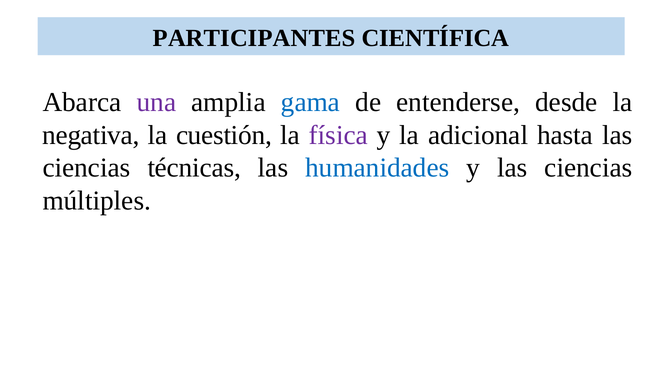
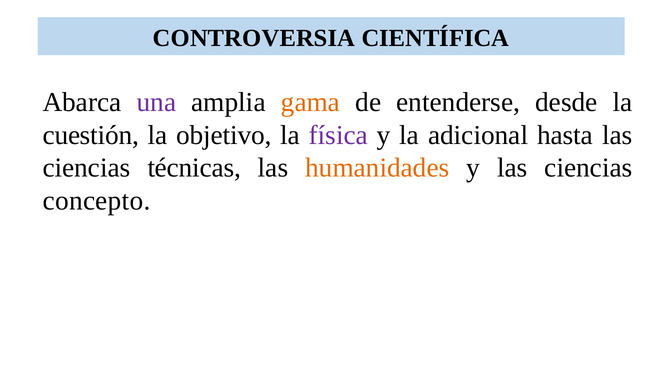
PARTICIPANTES: PARTICIPANTES -> CONTROVERSIA
gama colour: blue -> orange
negativa: negativa -> cuestión
cuestión: cuestión -> objetivo
humanidades colour: blue -> orange
múltiples: múltiples -> concepto
